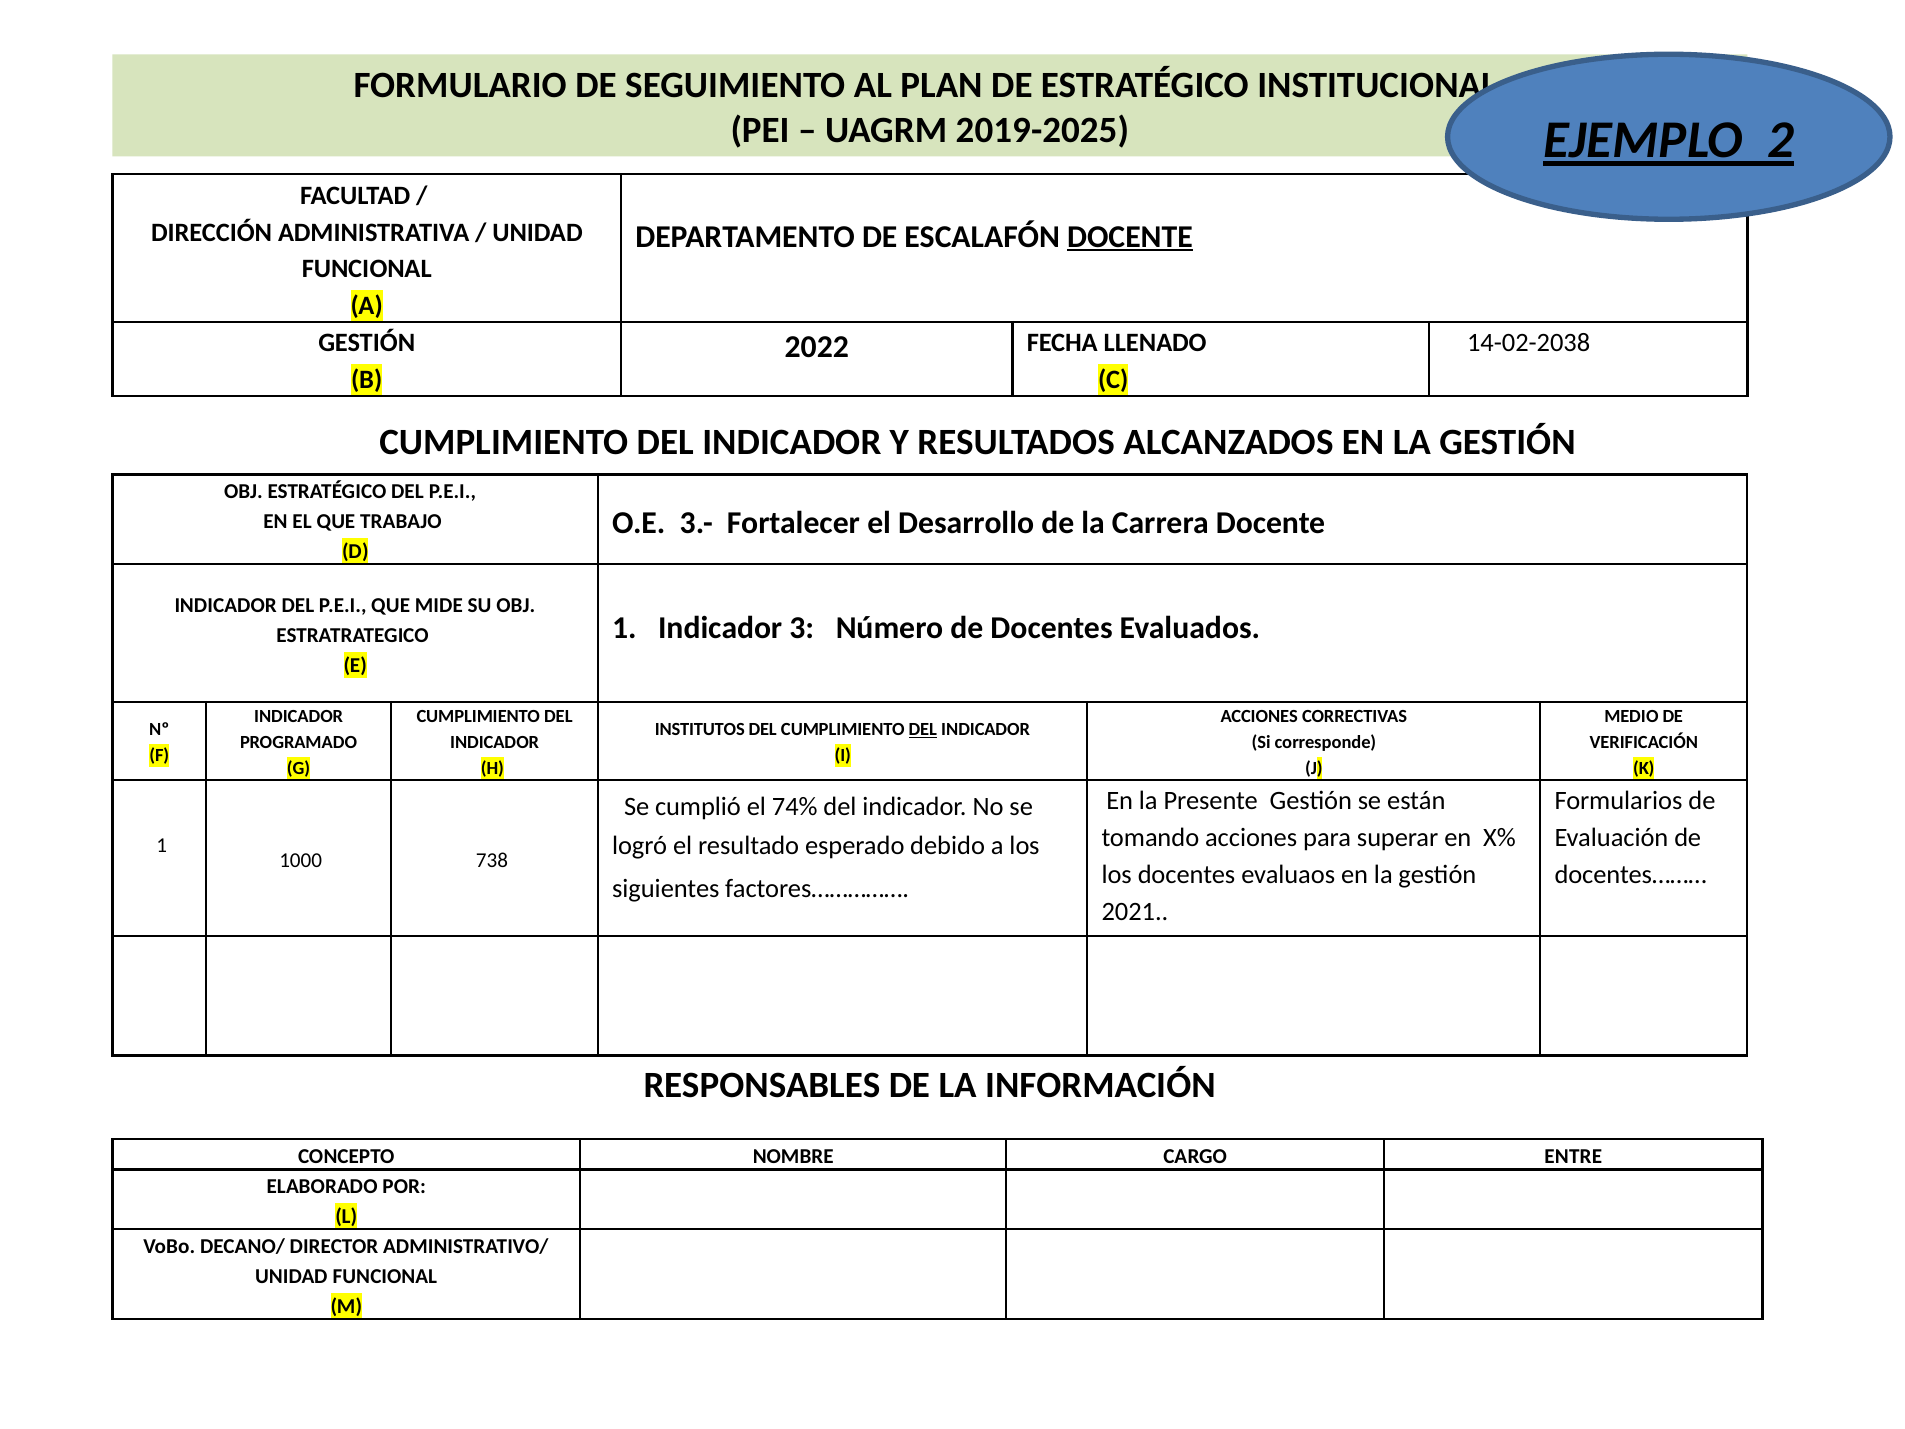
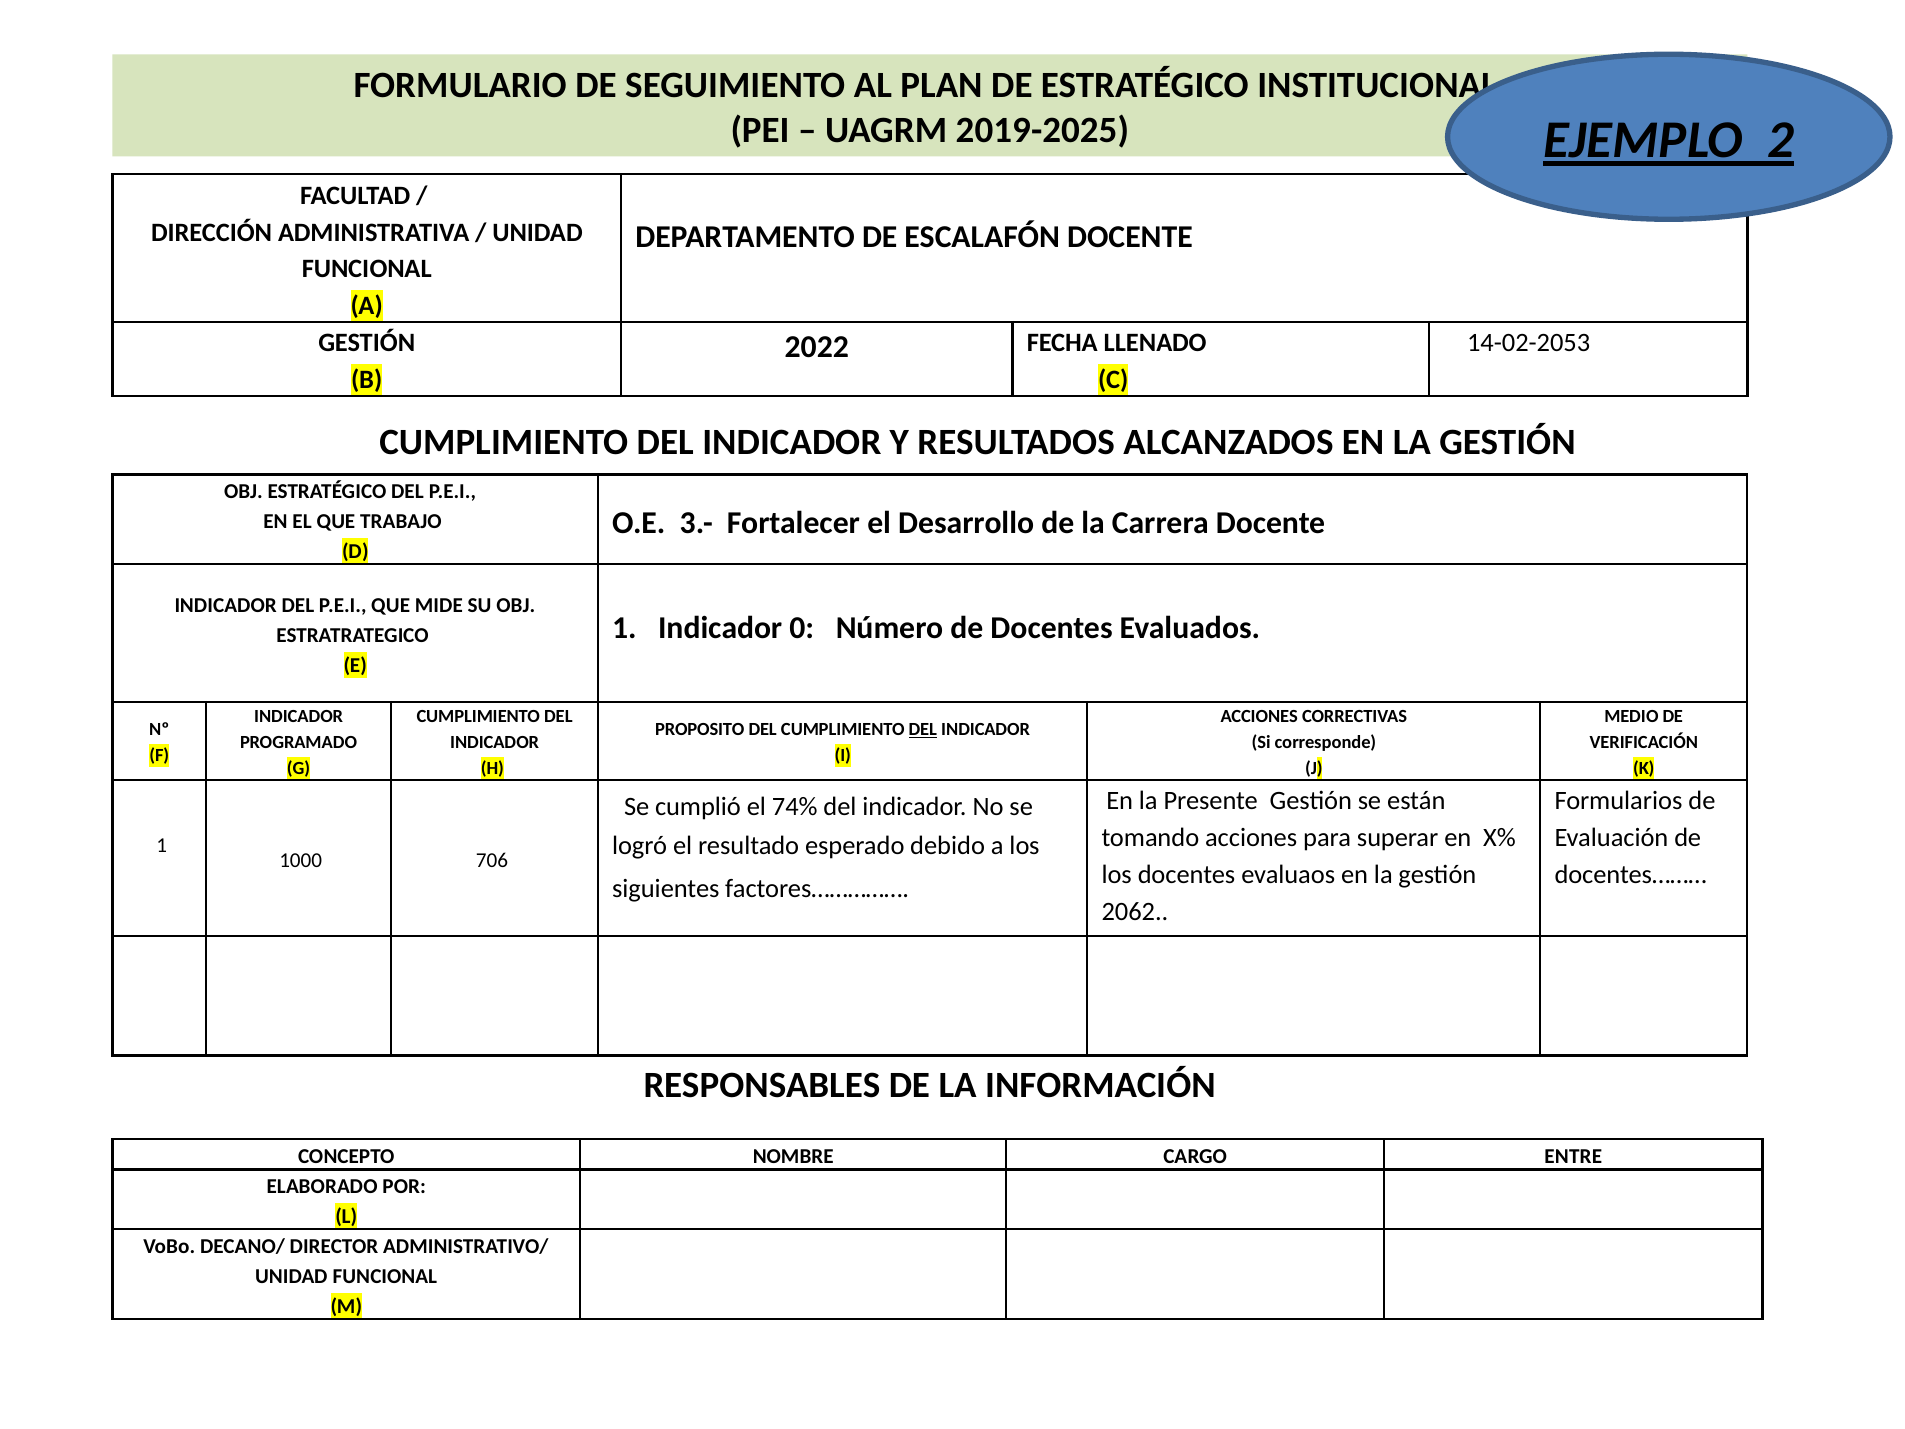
DOCENTE at (1130, 237) underline: present -> none
14-02-2038: 14-02-2038 -> 14-02-2053
3: 3 -> 0
INSTITUTOS: INSTITUTOS -> PROPOSITO
738: 738 -> 706
2021: 2021 -> 2062
